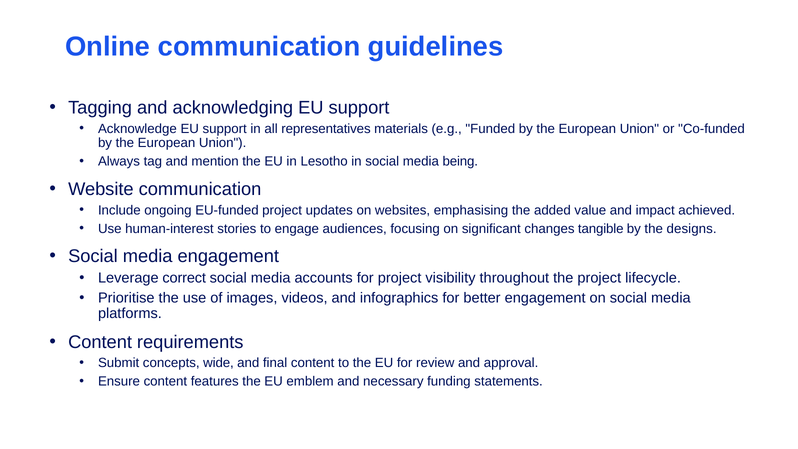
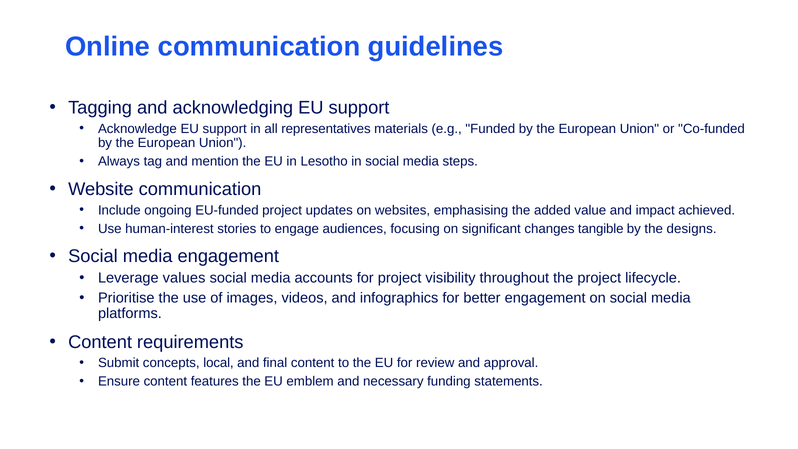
being: being -> steps
correct: correct -> values
wide: wide -> local
